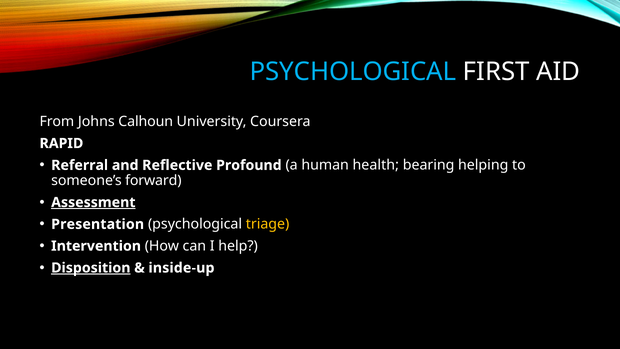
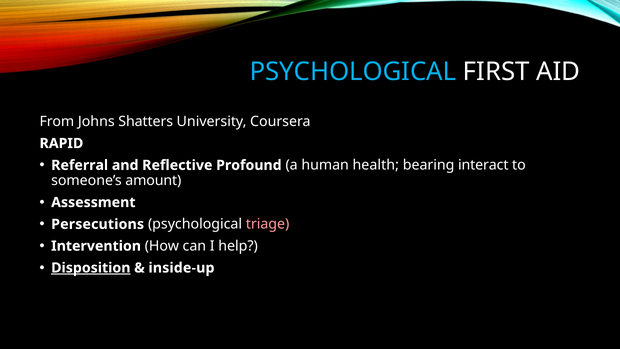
Calhoun: Calhoun -> Shatters
helping: helping -> interact
forward: forward -> amount
Assessment underline: present -> none
Presentation: Presentation -> Persecutions
triage colour: yellow -> pink
